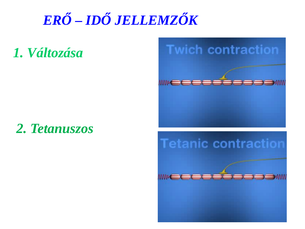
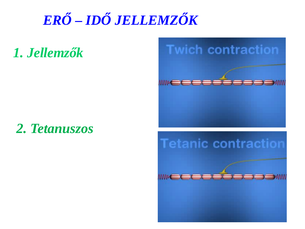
1 Változása: Változása -> Jellemzők
